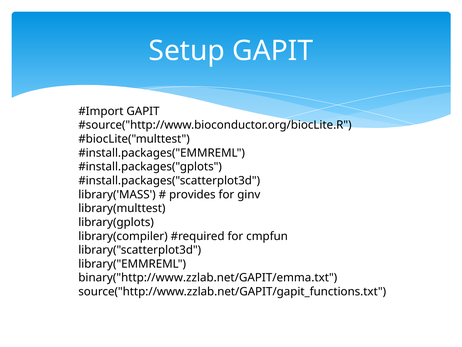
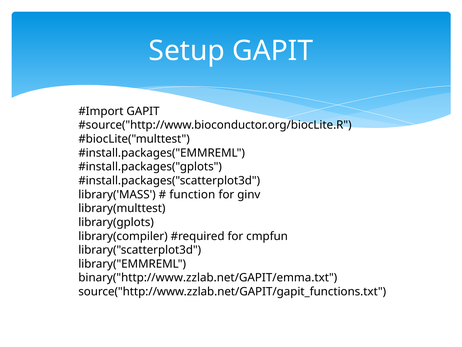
provides: provides -> function
